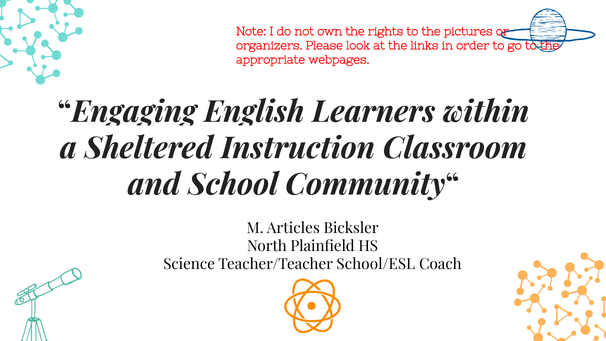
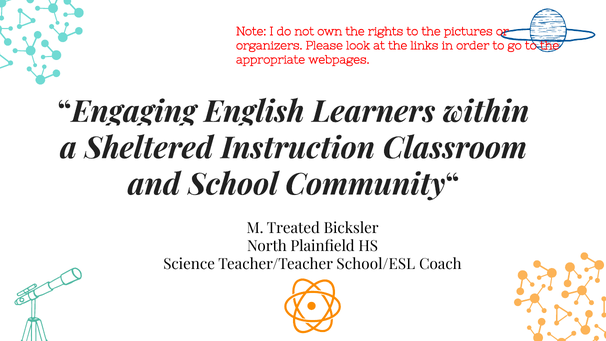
Articles: Articles -> Treated
